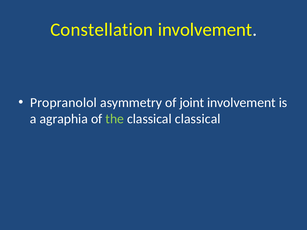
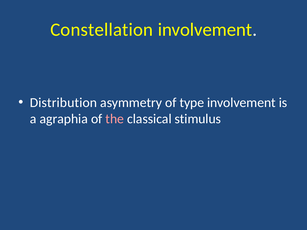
Propranolol: Propranolol -> Distribution
joint: joint -> type
the colour: light green -> pink
classical classical: classical -> stimulus
